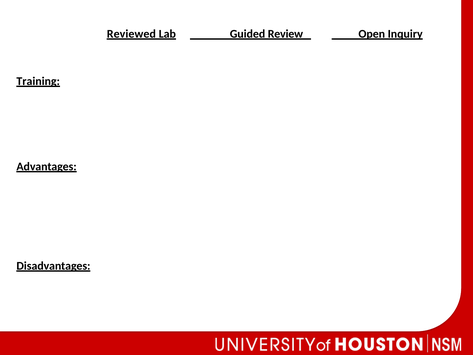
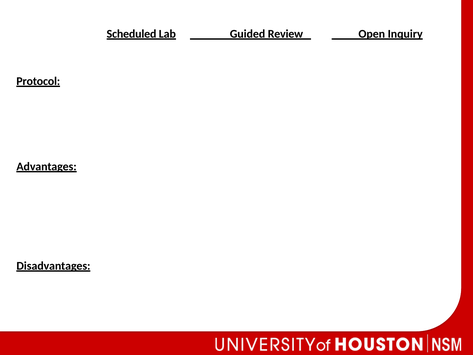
Reviewed: Reviewed -> Scheduled
Training: Training -> Protocol
